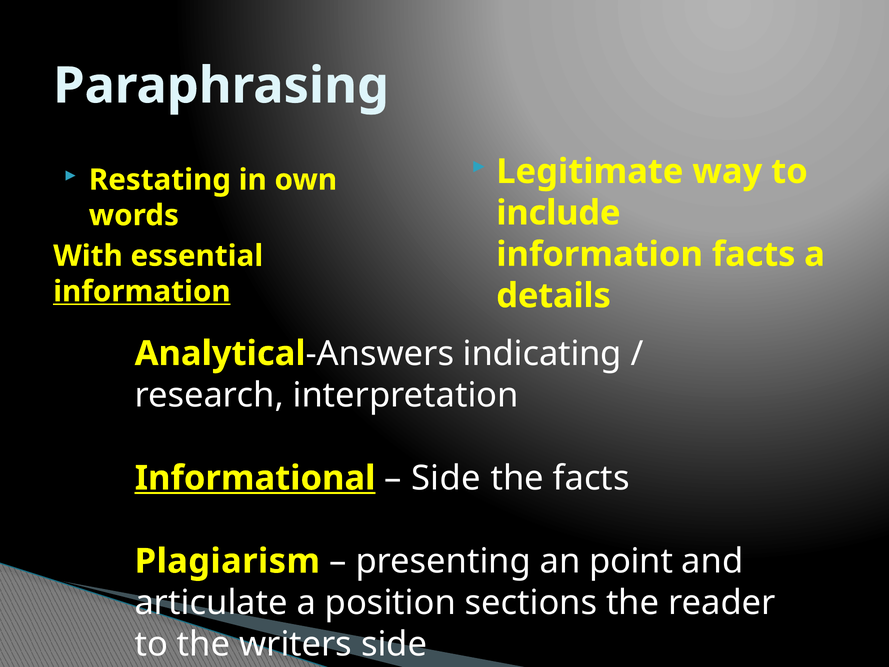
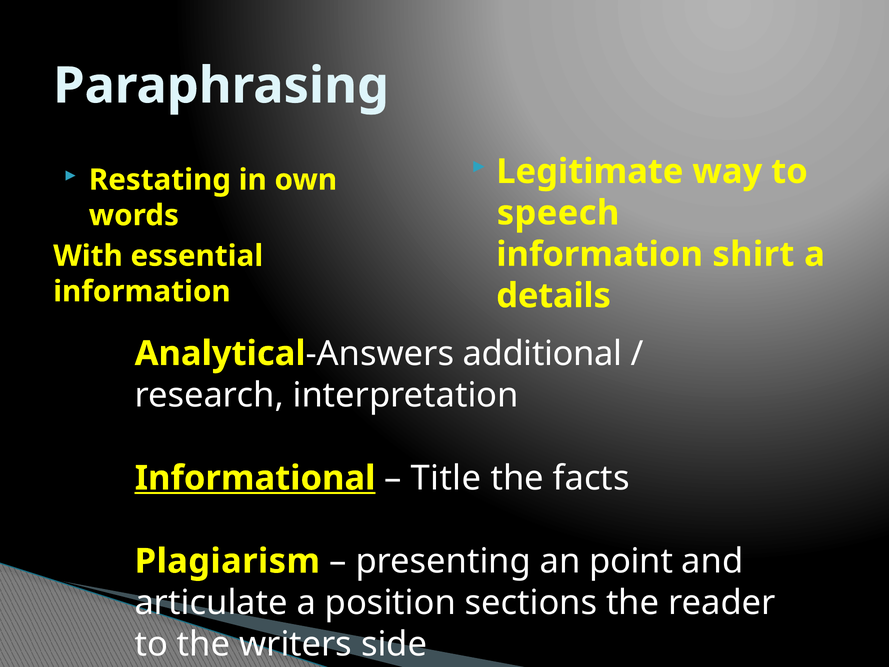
include: include -> speech
information facts: facts -> shirt
information at (142, 291) underline: present -> none
indicating: indicating -> additional
Side at (446, 478): Side -> Title
